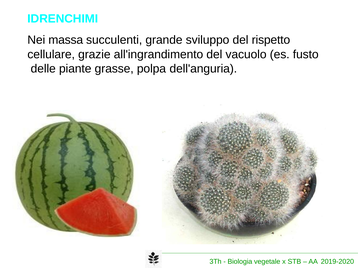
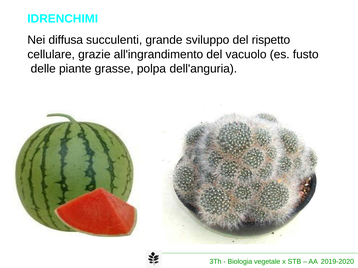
massa: massa -> diffusa
